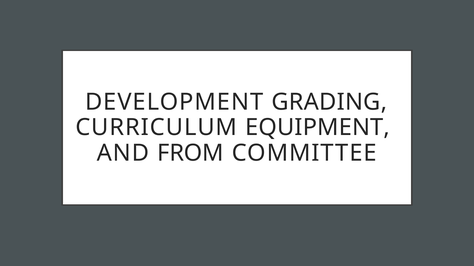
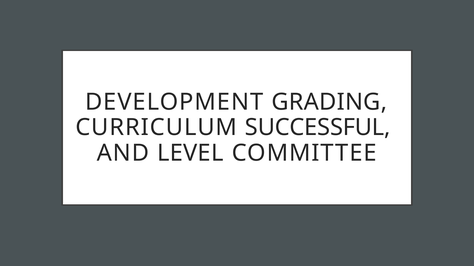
EQUIPMENT: EQUIPMENT -> SUCCESSFUL
FROM: FROM -> LEVEL
